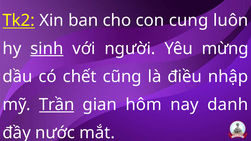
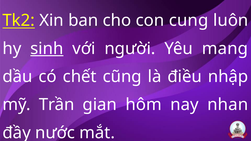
mừng: mừng -> mang
Trần underline: present -> none
danh: danh -> nhan
